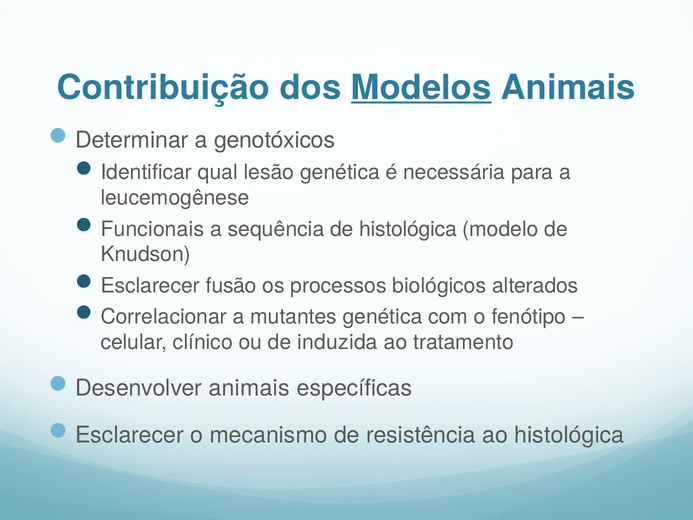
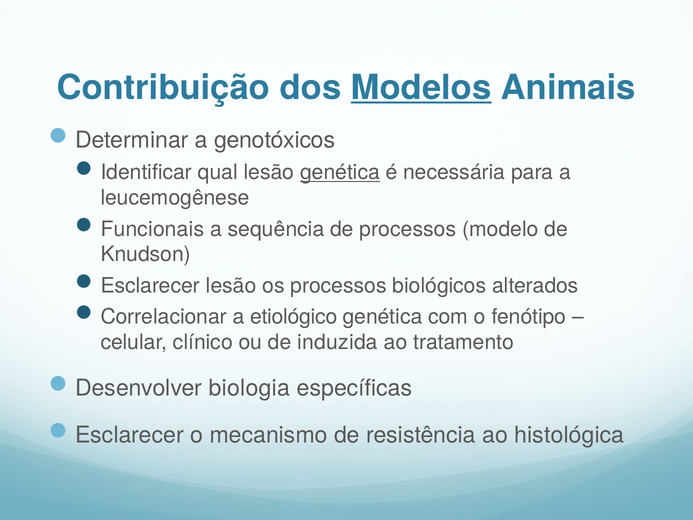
genética at (340, 172) underline: none -> present
de histológica: histológica -> processos
Esclarecer fusão: fusão -> lesão
mutantes: mutantes -> etiológico
Desenvolver animais: animais -> biologia
